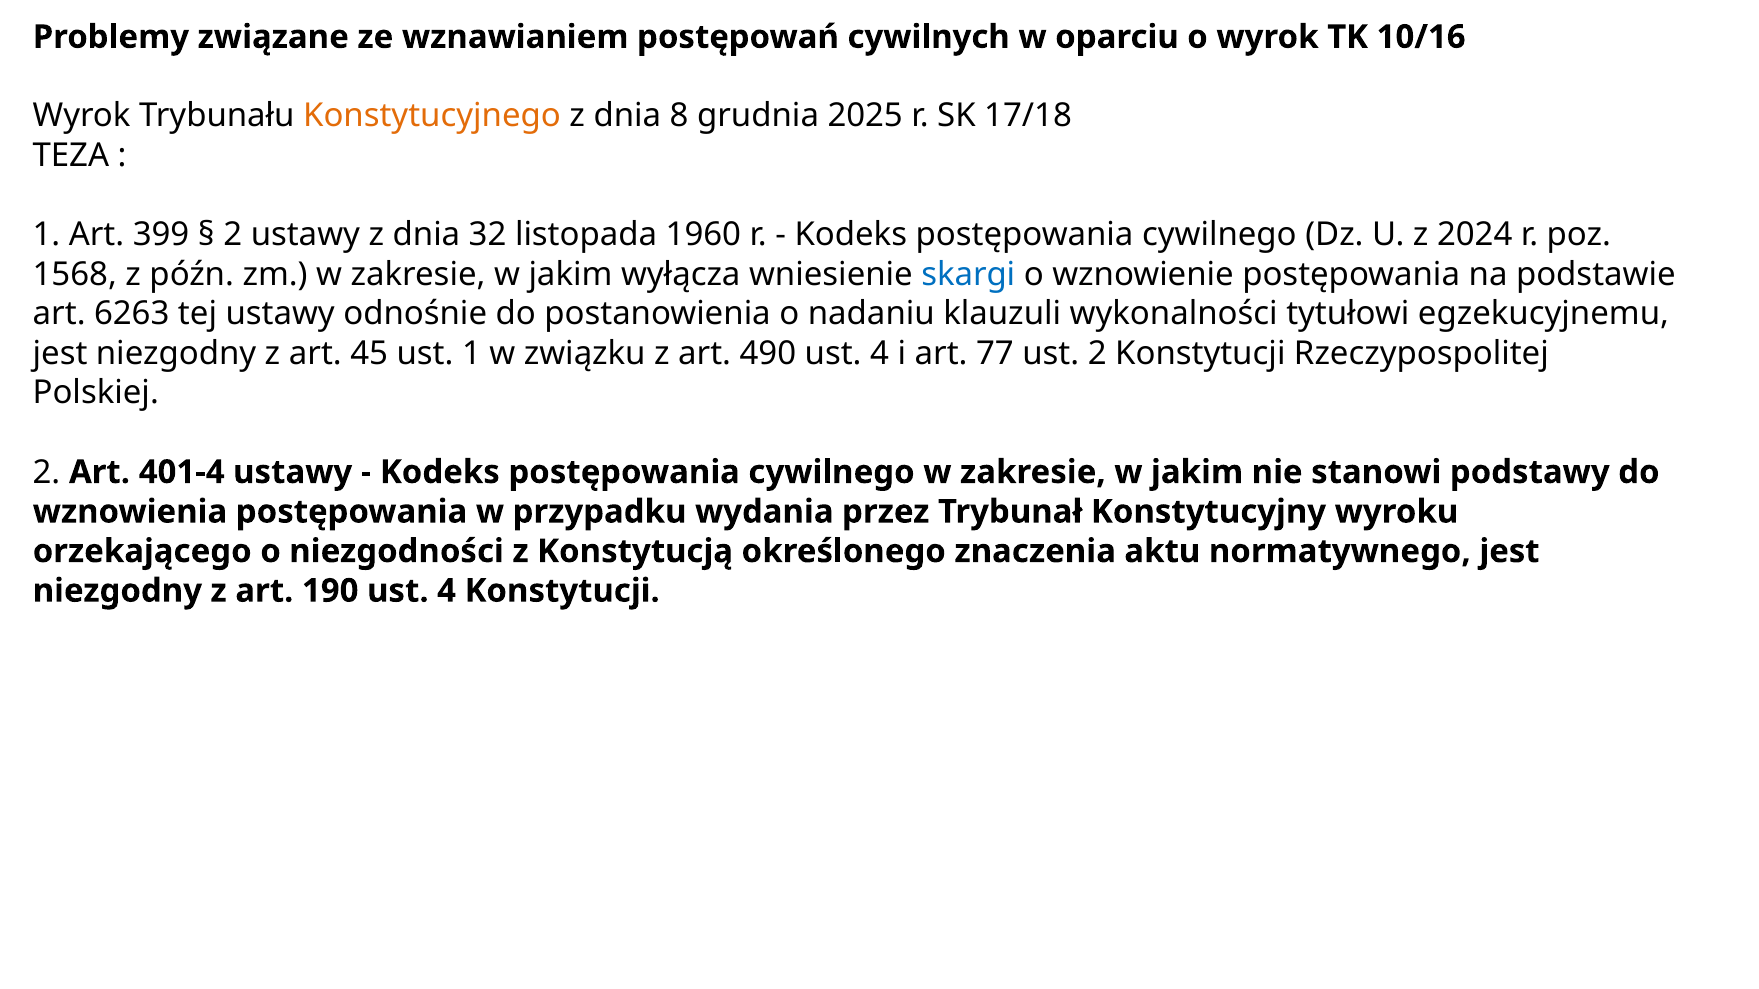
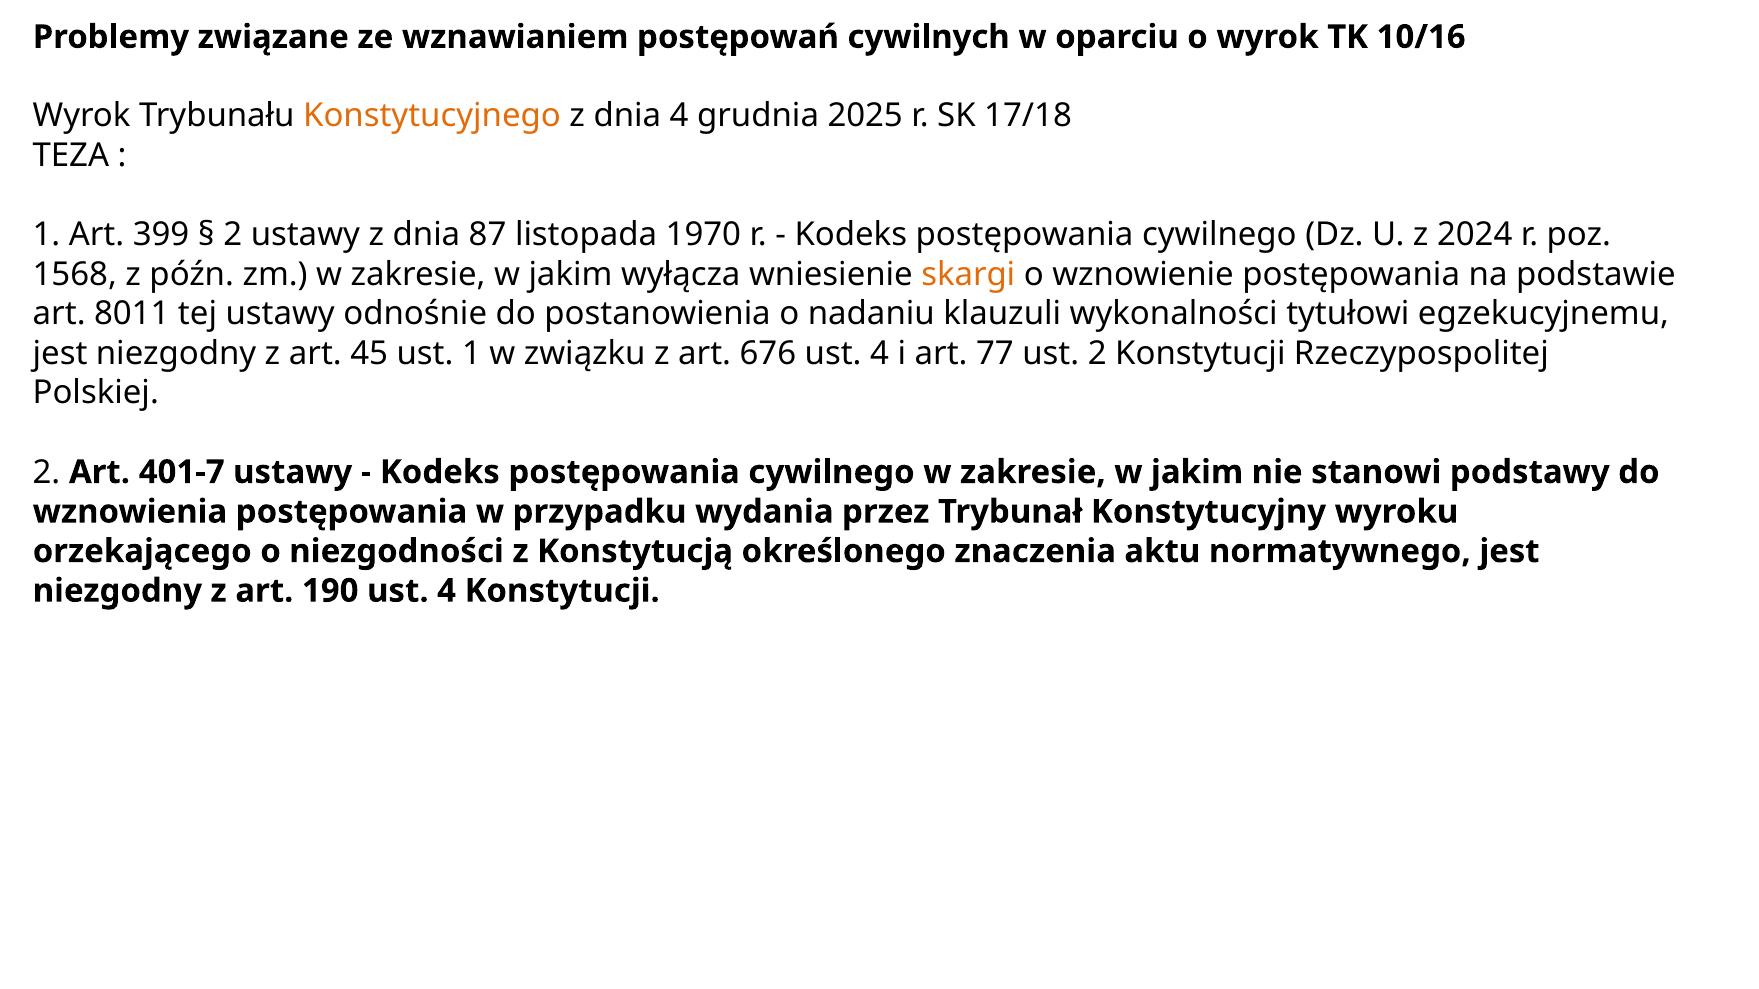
dnia 8: 8 -> 4
32: 32 -> 87
1960: 1960 -> 1970
skargi colour: blue -> orange
6263: 6263 -> 8011
490: 490 -> 676
401-4: 401-4 -> 401-7
